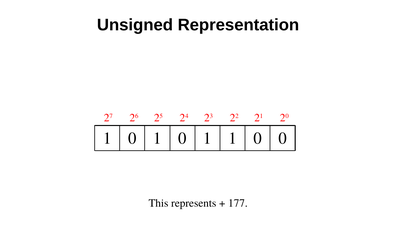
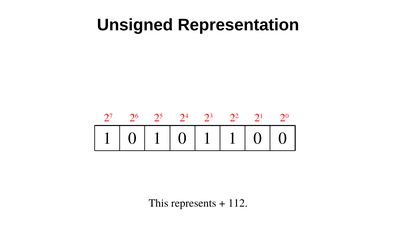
177: 177 -> 112
